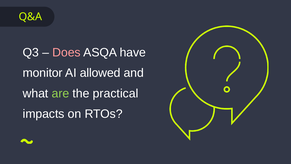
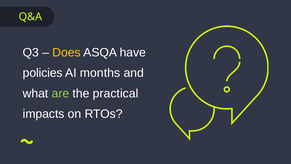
Does colour: pink -> yellow
monitor: monitor -> policies
allowed: allowed -> months
